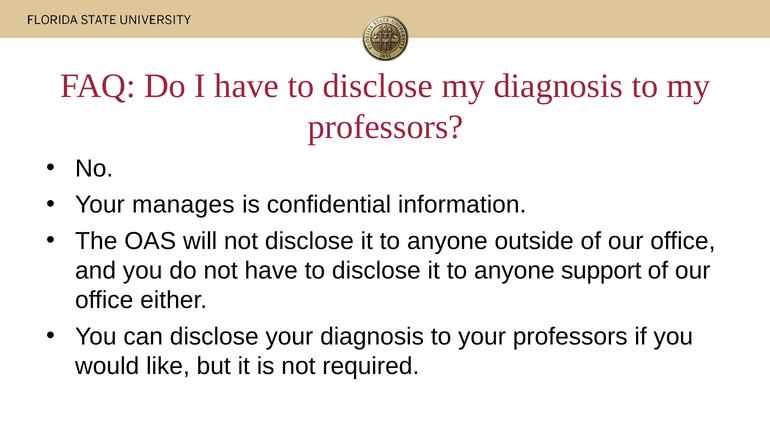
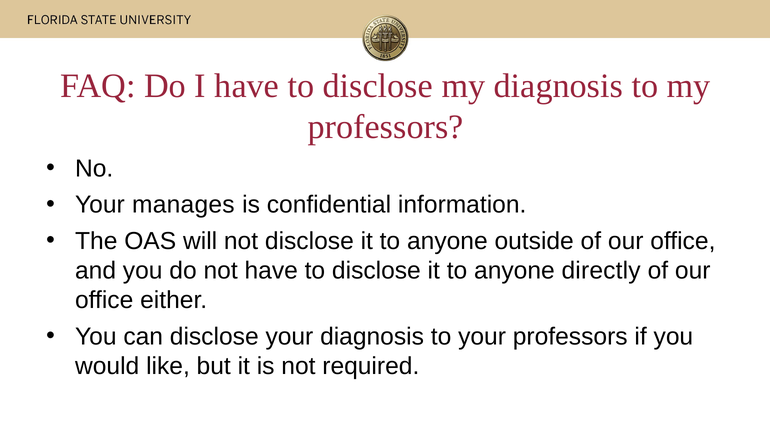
support: support -> directly
